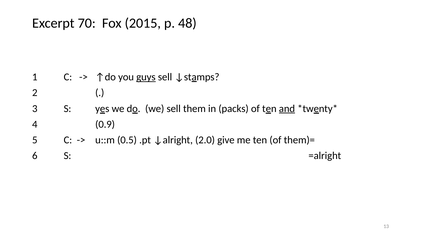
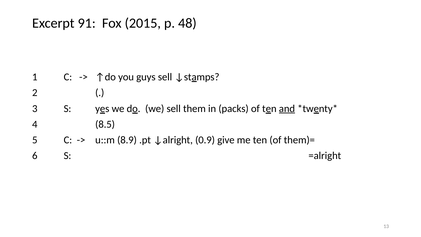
70: 70 -> 91
guys underline: present -> none
0.9: 0.9 -> 8.5
0.5: 0.5 -> 8.9
2.0: 2.0 -> 0.9
